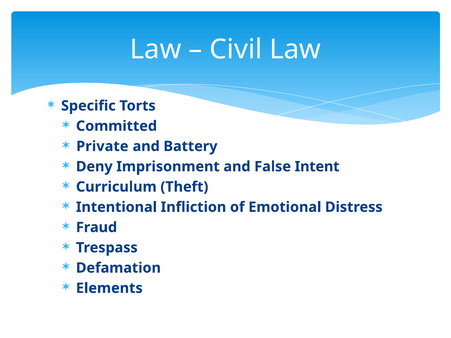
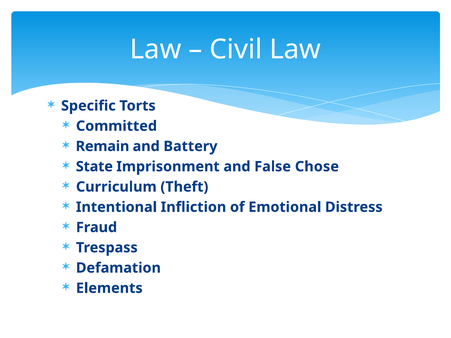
Private: Private -> Remain
Deny: Deny -> State
Intent: Intent -> Chose
